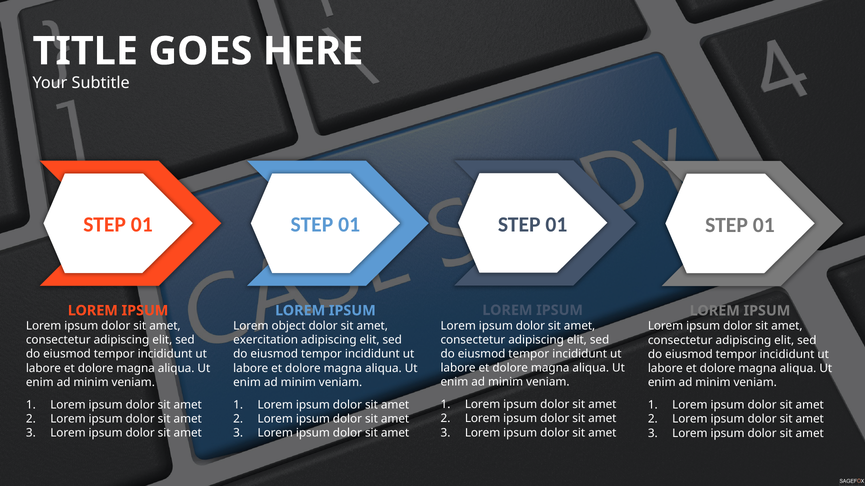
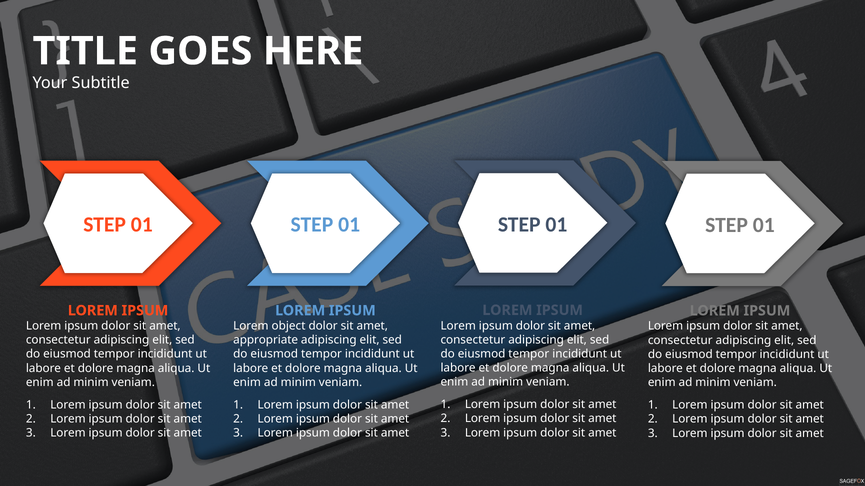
exercitation: exercitation -> appropriate
